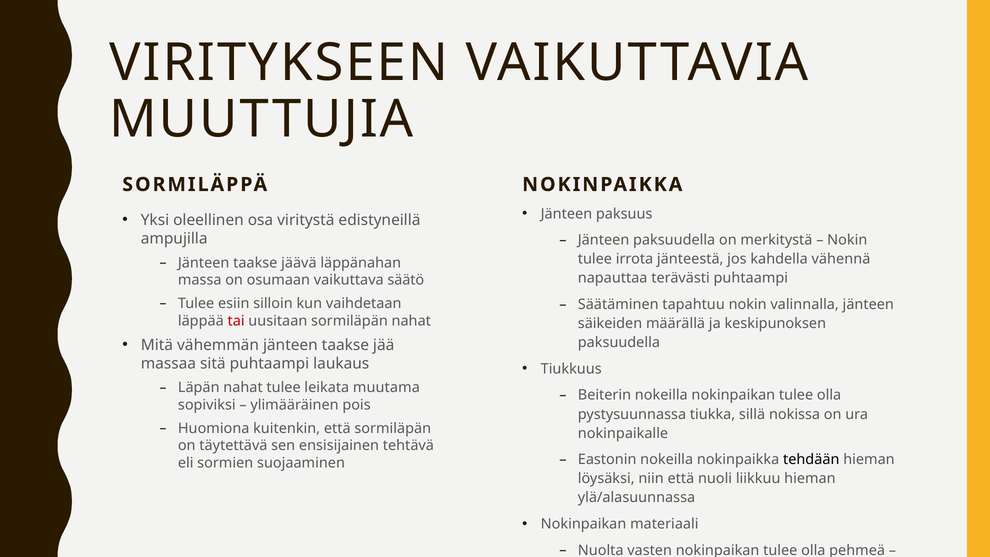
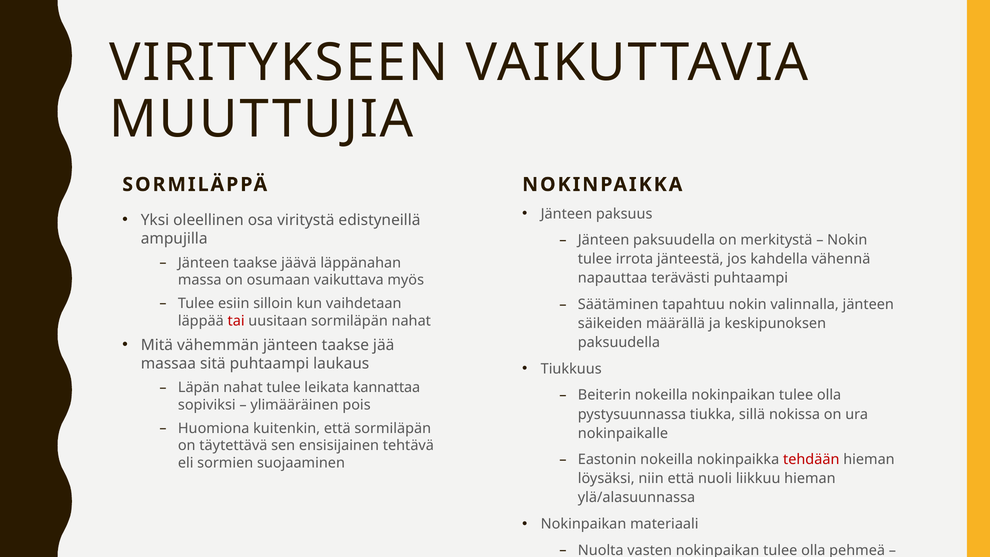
säätö: säätö -> myös
muutama: muutama -> kannattaa
tehdään colour: black -> red
